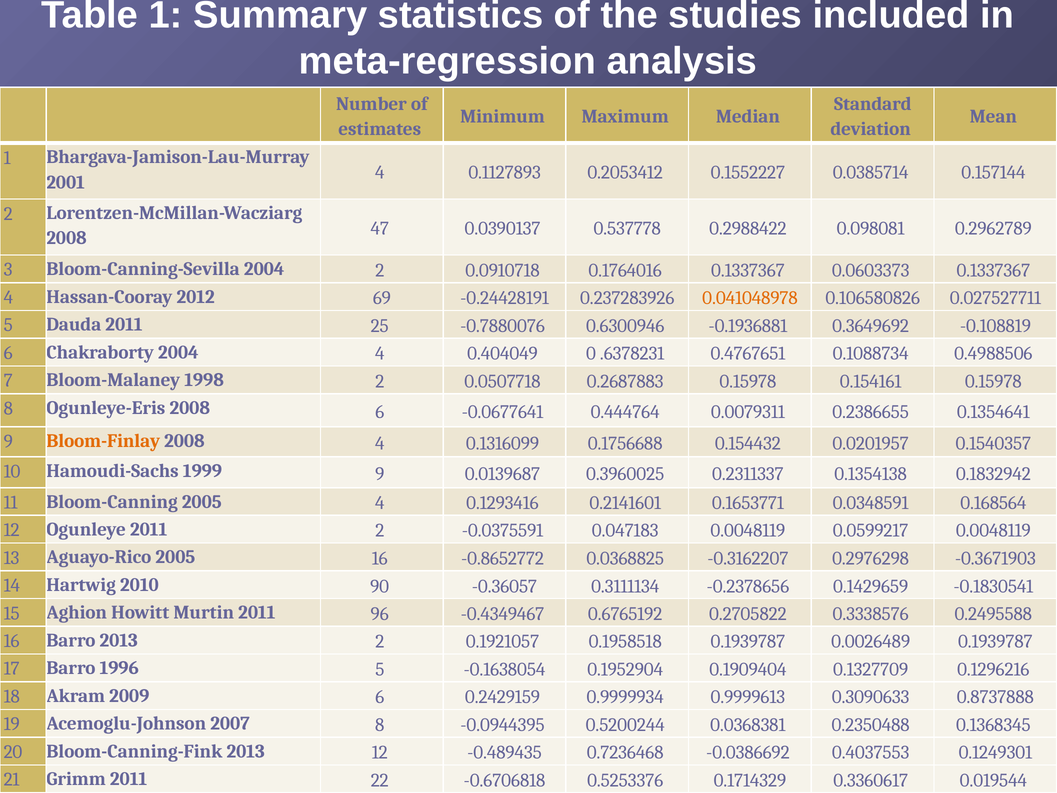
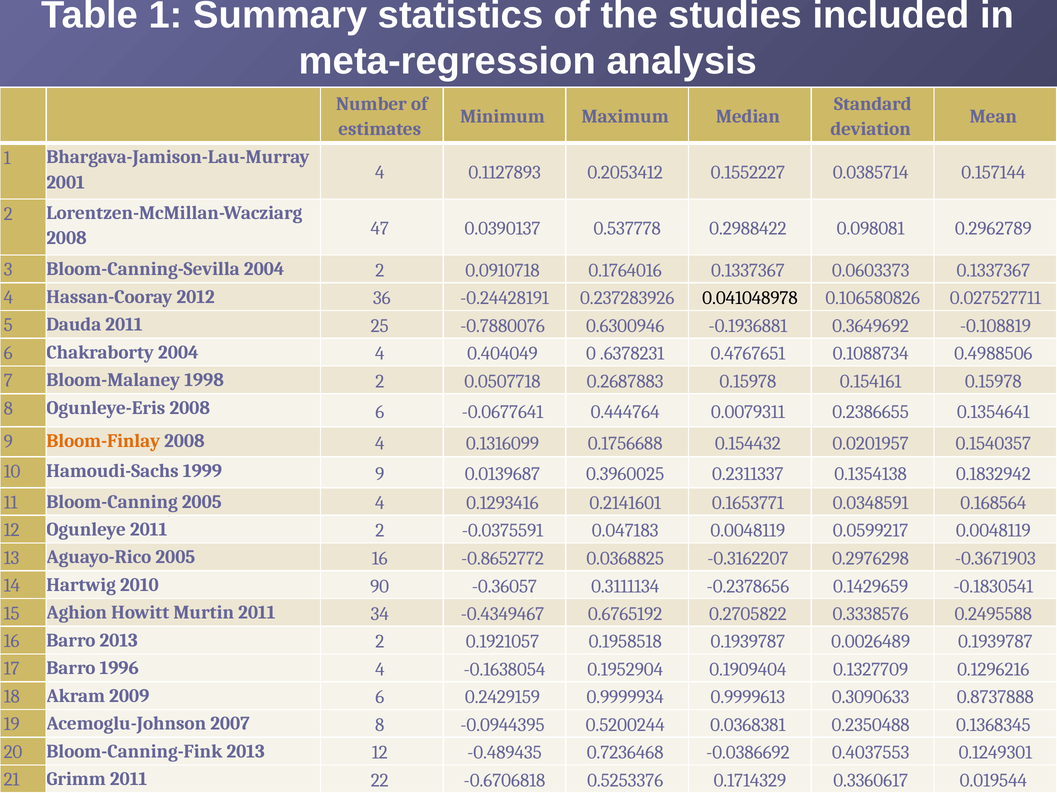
69: 69 -> 36
0.041048978 colour: orange -> black
96: 96 -> 34
1996 5: 5 -> 4
